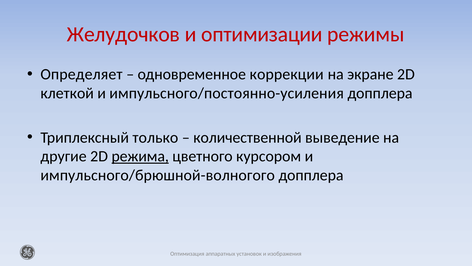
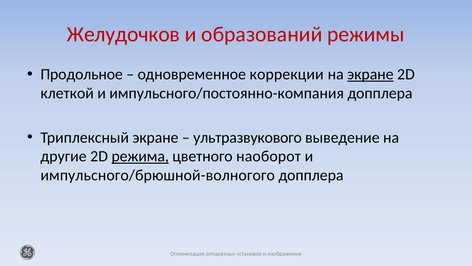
оптимизации: оптимизации -> образований
Определяет: Определяет -> Продольное
экране at (370, 74) underline: none -> present
импульсного/постоянно-усиления: импульсного/постоянно-усиления -> импульсного/постоянно-компания
Триплексный только: только -> экране
количественной: количественной -> ультразвукового
курсором: курсором -> наоборот
